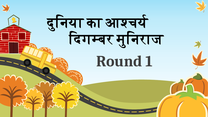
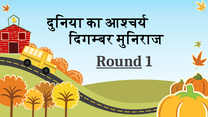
Round underline: none -> present
